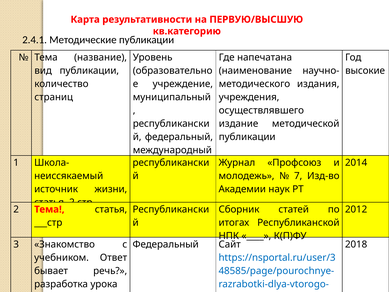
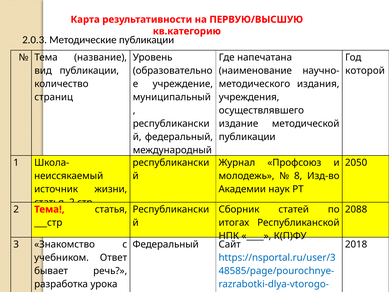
2.4.1: 2.4.1 -> 2.0.3
высокие: высокие -> которой
2014: 2014 -> 2050
7: 7 -> 8
2012: 2012 -> 2088
